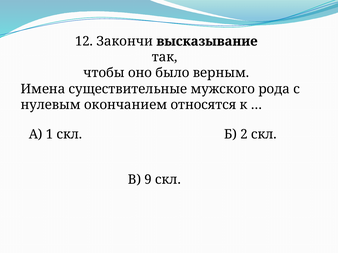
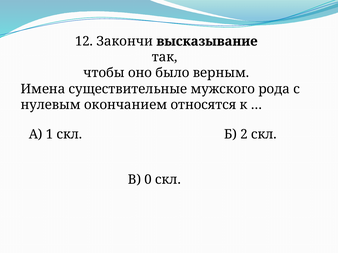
9: 9 -> 0
